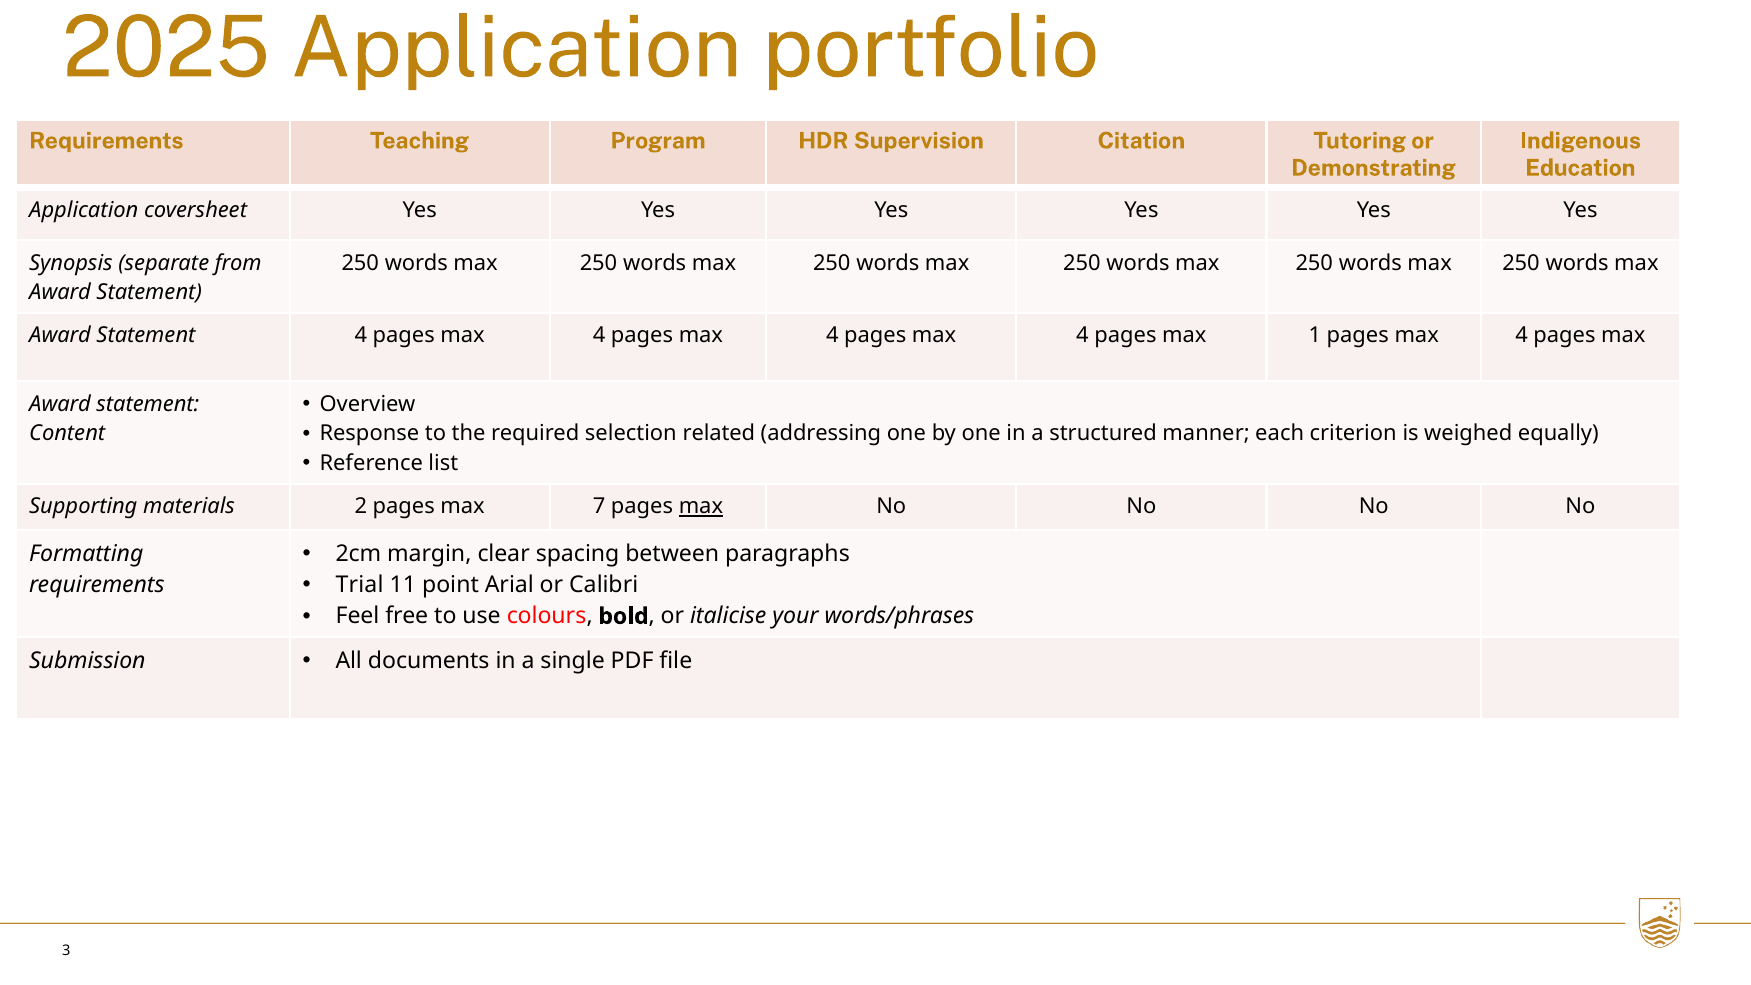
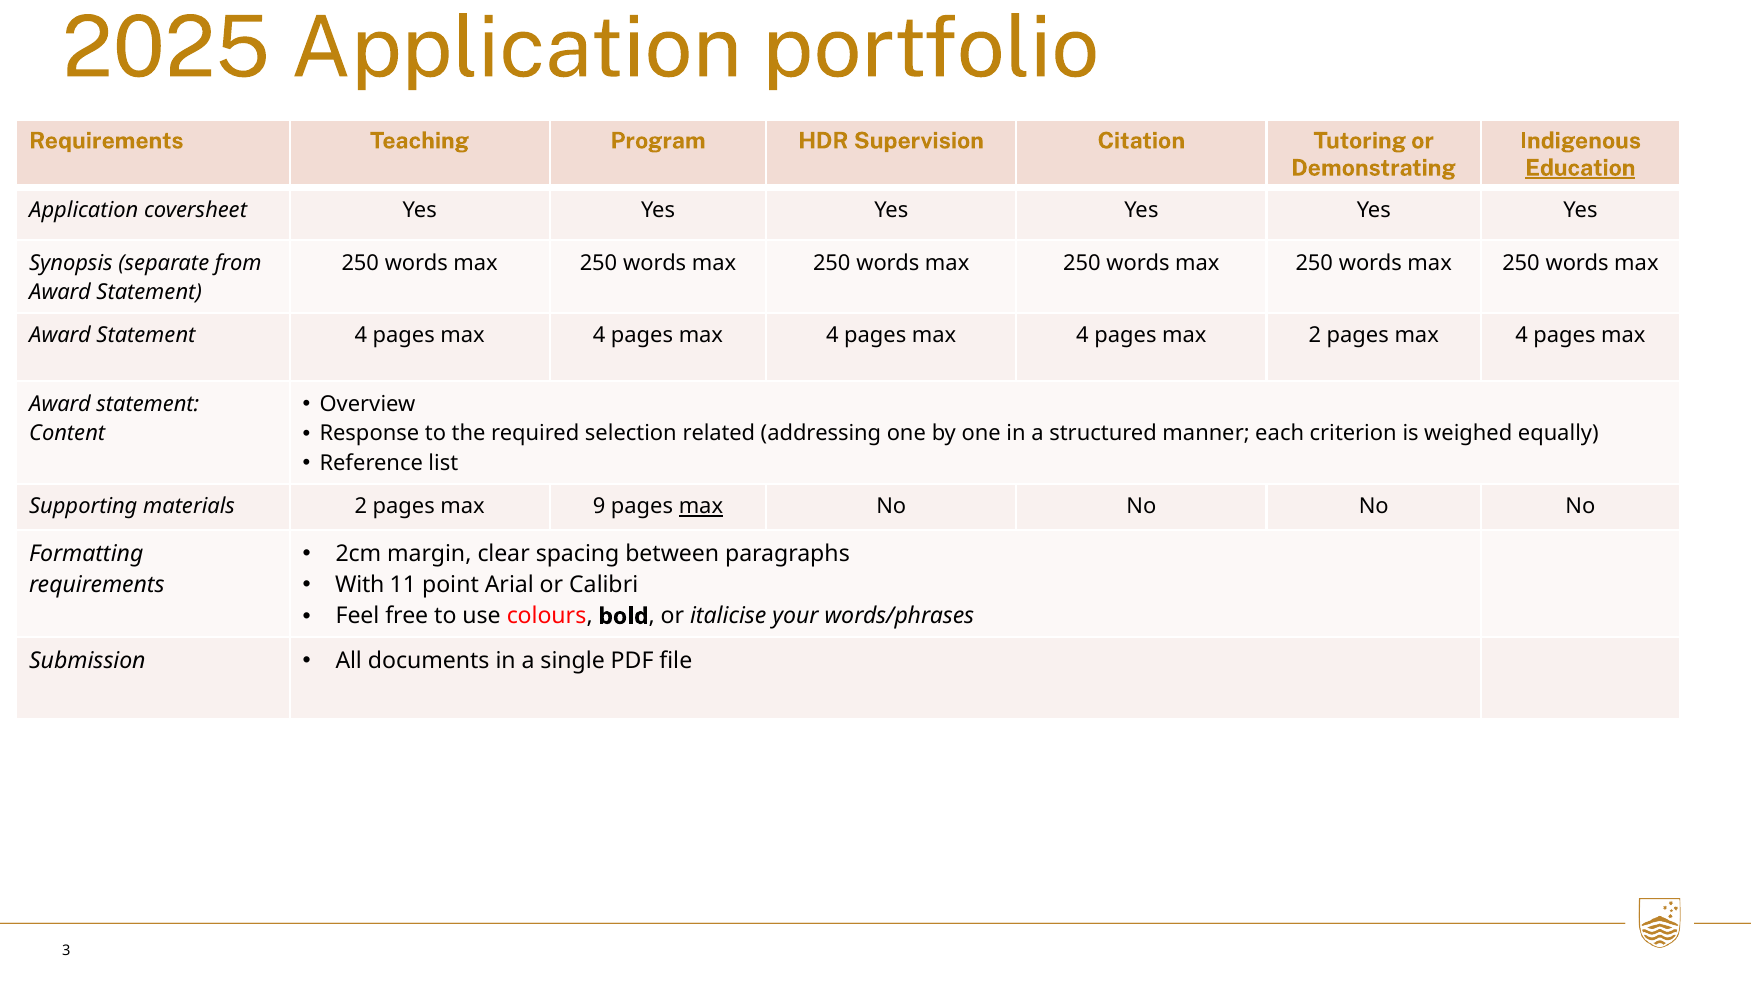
Education underline: none -> present
max 1: 1 -> 2
7: 7 -> 9
Trial: Trial -> With
